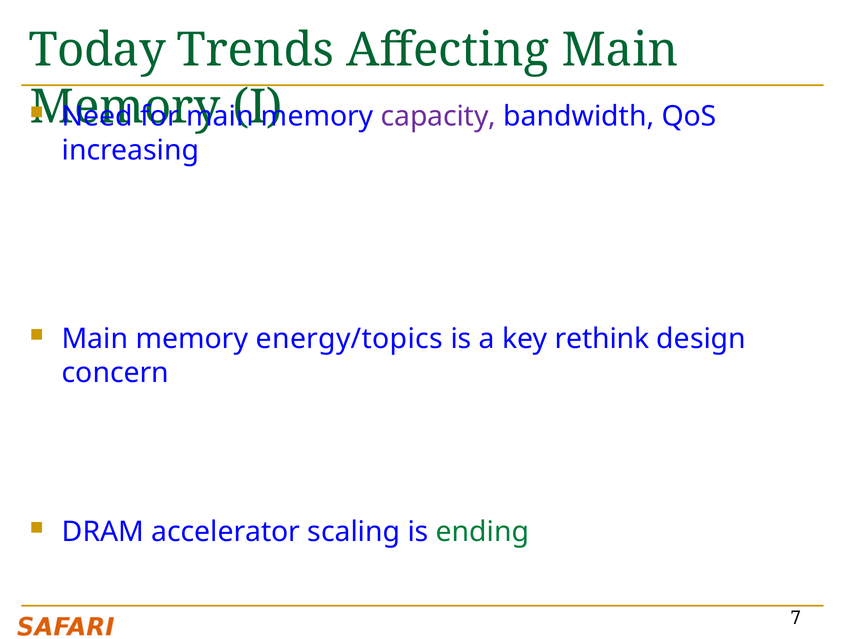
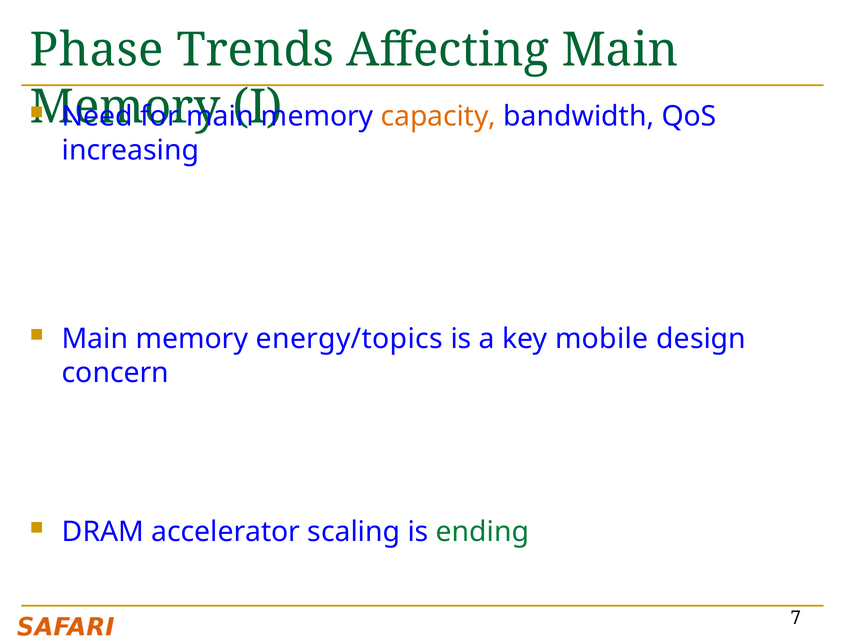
Today: Today -> Phase
capacity colour: purple -> orange
rethink: rethink -> mobile
